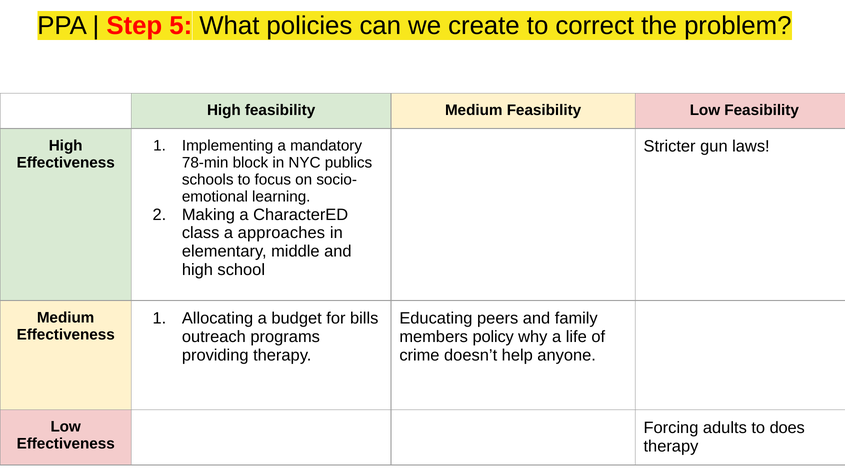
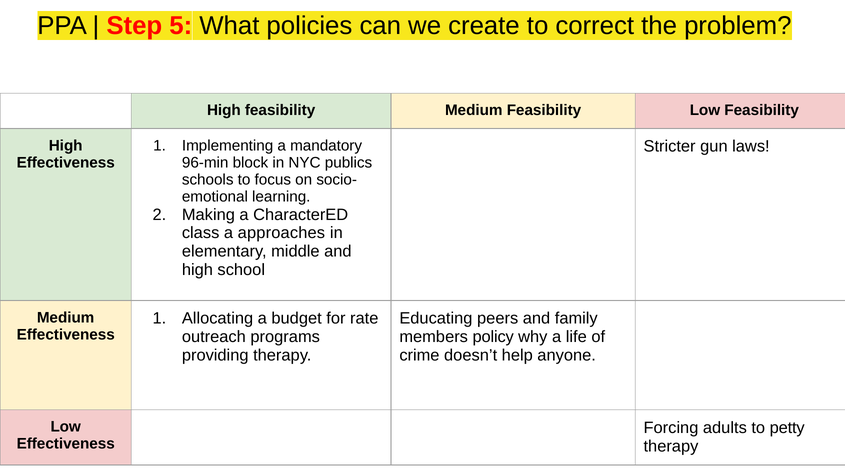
78-min: 78-min -> 96-min
bills: bills -> rate
does: does -> petty
